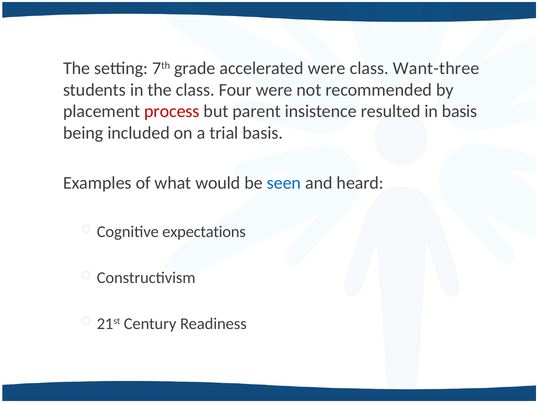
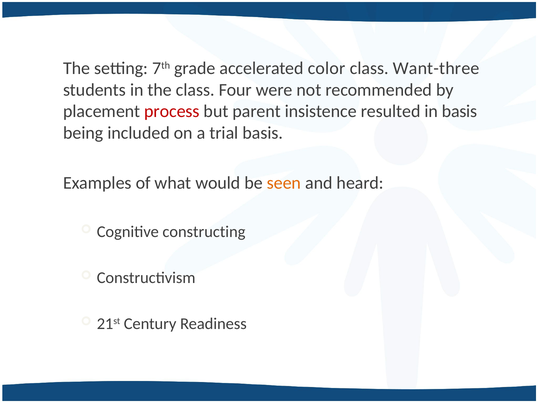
accelerated were: were -> color
seen colour: blue -> orange
expectations: expectations -> constructing
